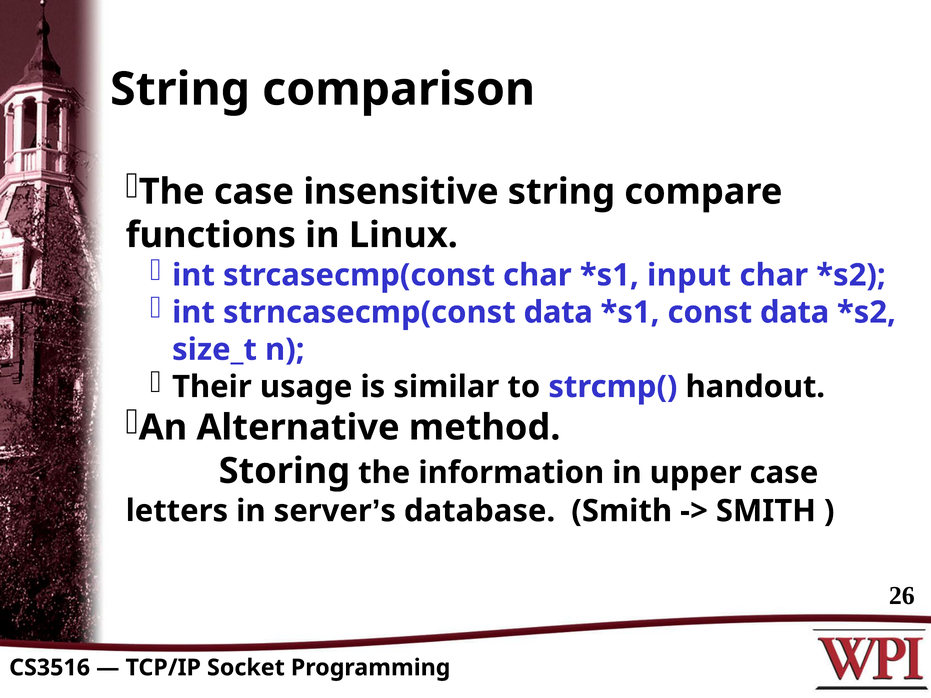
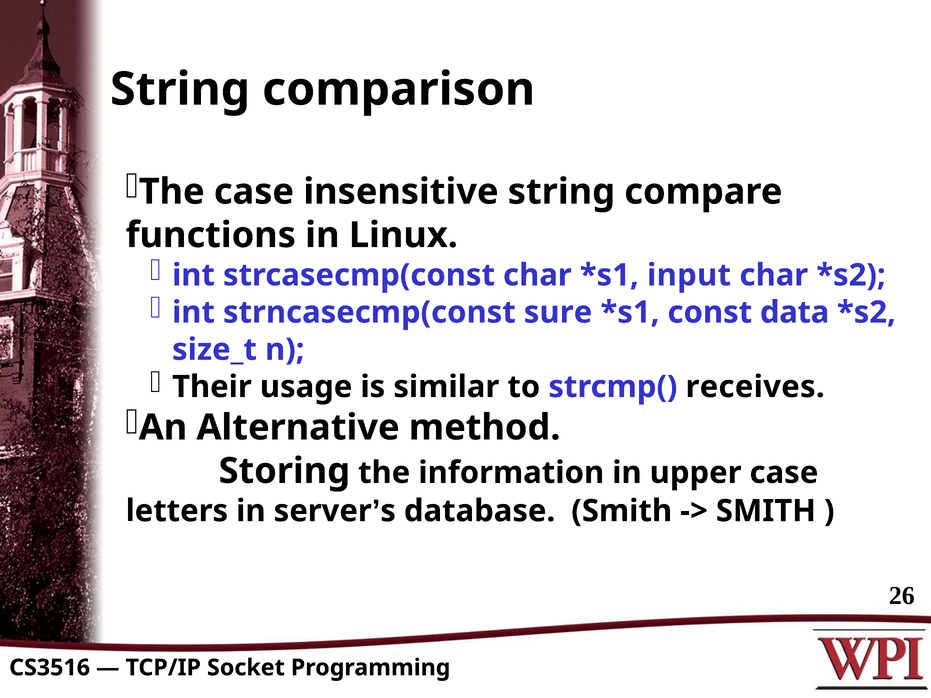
strncasecmp(const data: data -> sure
handout: handout -> receives
